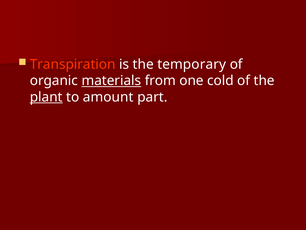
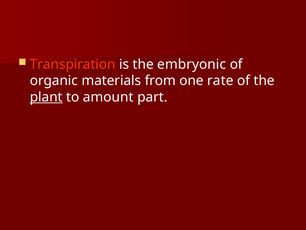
temporary: temporary -> embryonic
materials underline: present -> none
cold: cold -> rate
